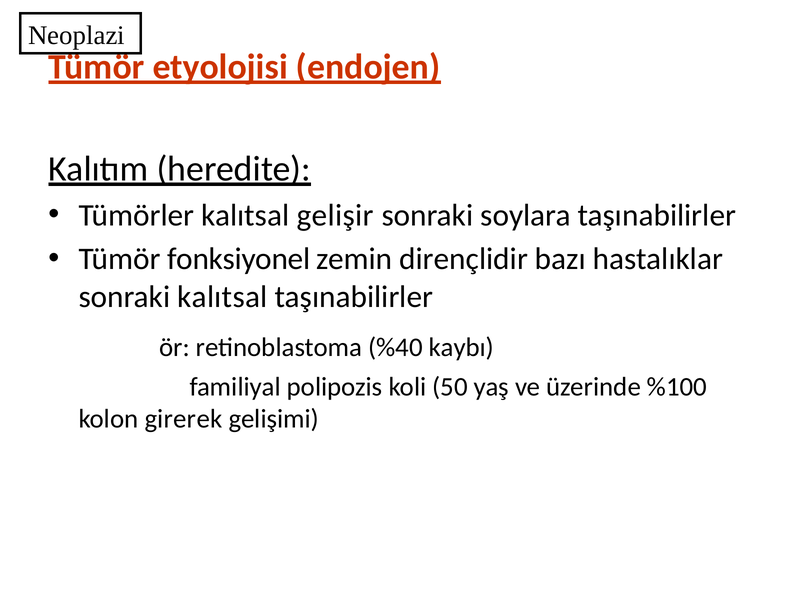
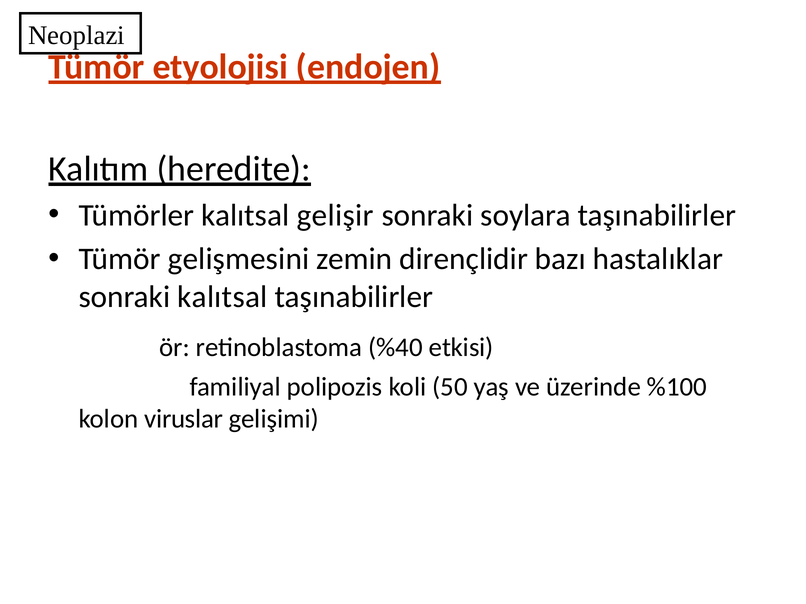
fonksiyonel: fonksiyonel -> gelişmesini
kaybı: kaybı -> etkisi
girerek: girerek -> viruslar
